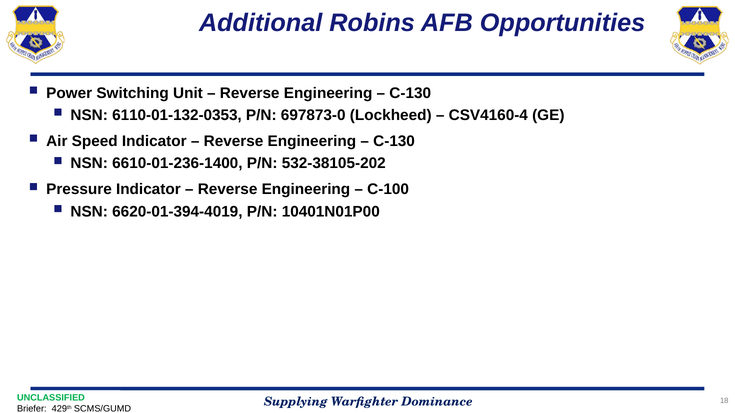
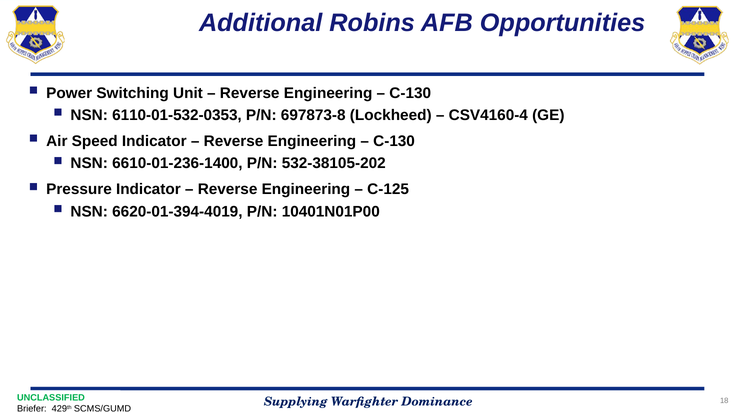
6110-01-132-0353: 6110-01-132-0353 -> 6110-01-532-0353
697873-0: 697873-0 -> 697873-8
C-100: C-100 -> C-125
